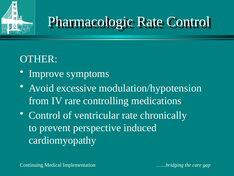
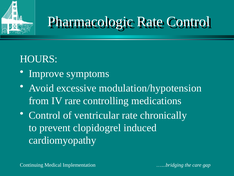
OTHER: OTHER -> HOURS
perspective: perspective -> clopidogrel
